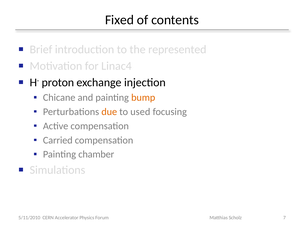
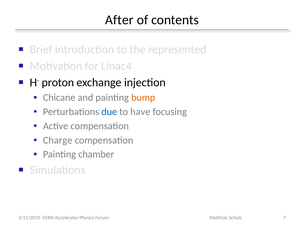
Fixed: Fixed -> After
due colour: orange -> blue
used: used -> have
Carried: Carried -> Charge
